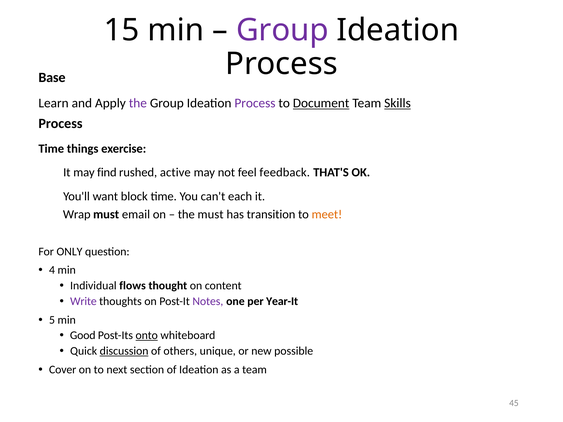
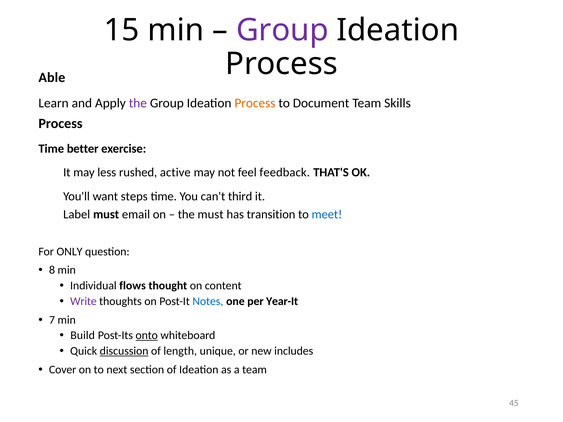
Base: Base -> Able
Process at (255, 103) colour: purple -> orange
Document underline: present -> none
Skills underline: present -> none
things: things -> better
find: find -> less
block: block -> steps
each: each -> third
Wrap: Wrap -> Label
meet colour: orange -> blue
4: 4 -> 8
Notes colour: purple -> blue
5: 5 -> 7
Good: Good -> Build
others: others -> length
possible: possible -> includes
